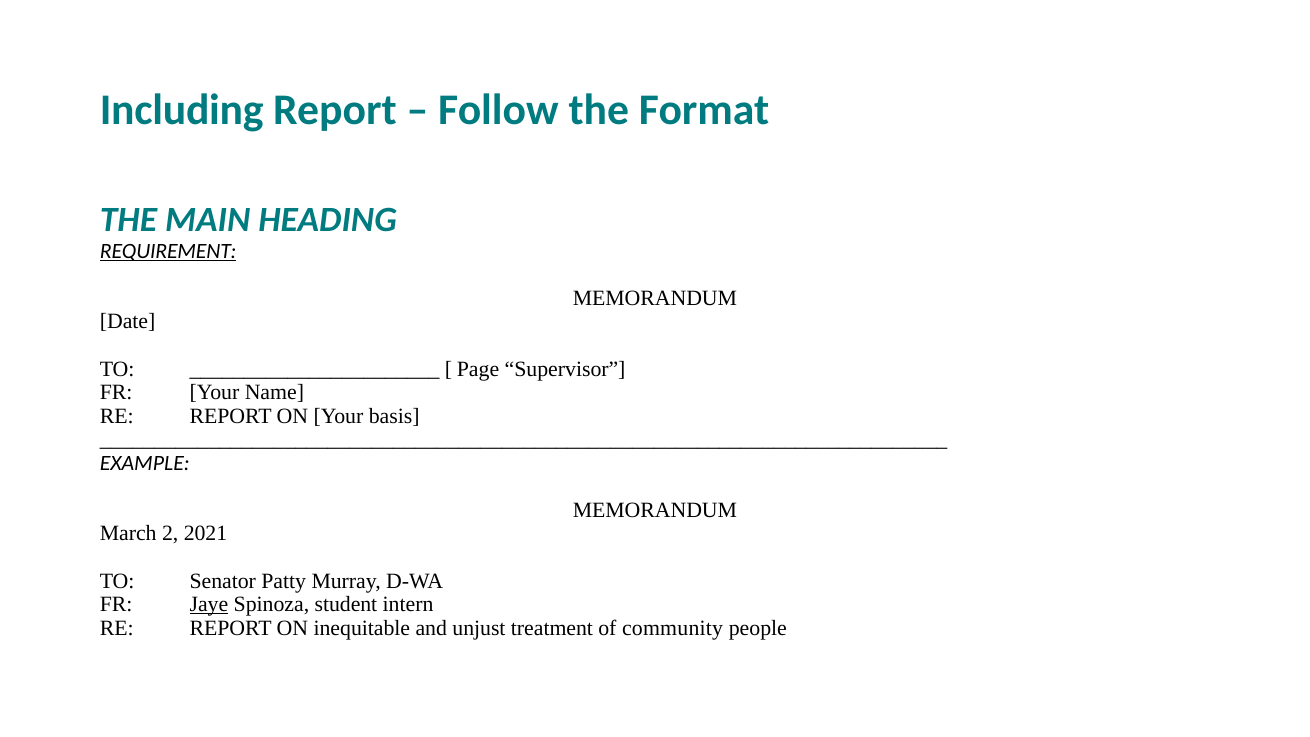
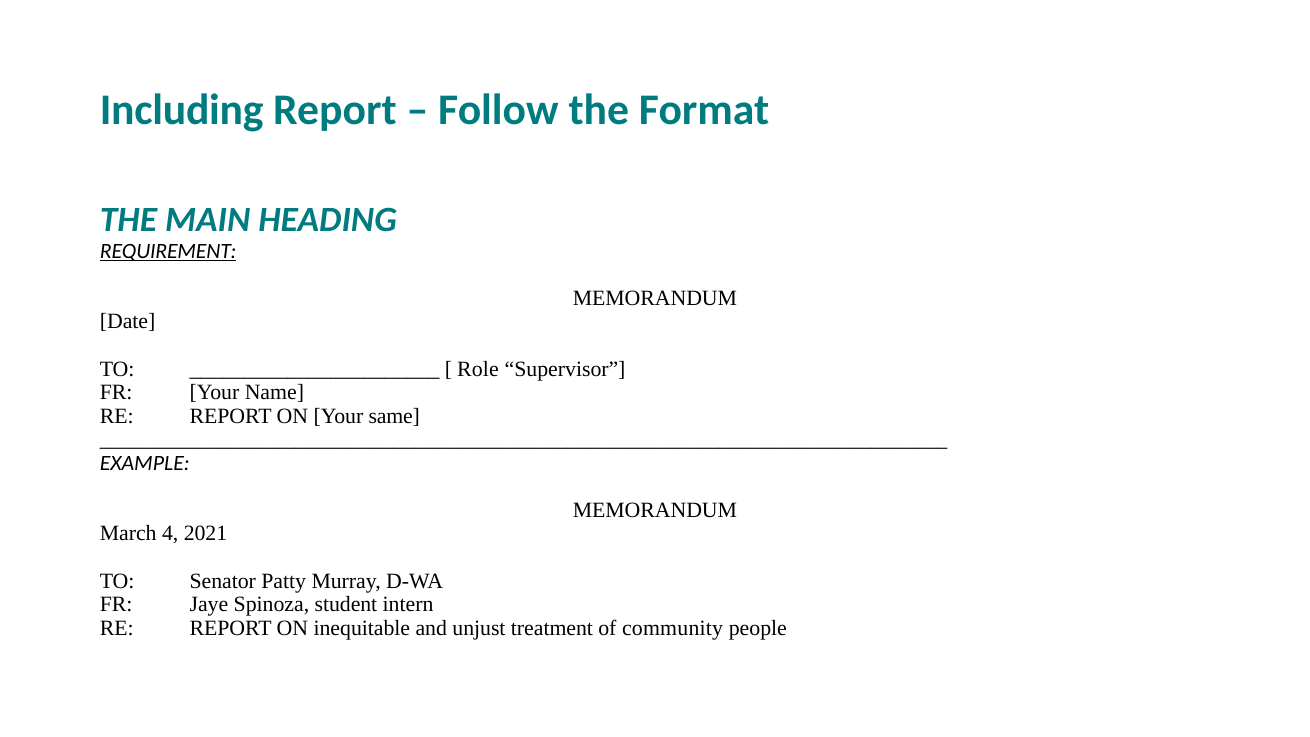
Page: Page -> Role
basis: basis -> same
2: 2 -> 4
Jaye underline: present -> none
